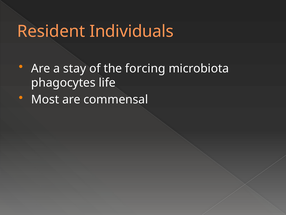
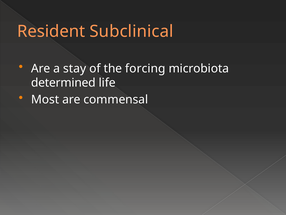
Individuals: Individuals -> Subclinical
phagocytes: phagocytes -> determined
